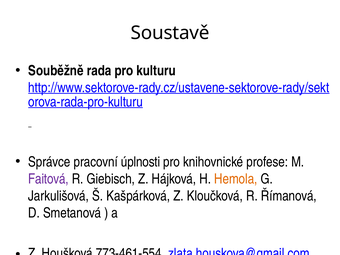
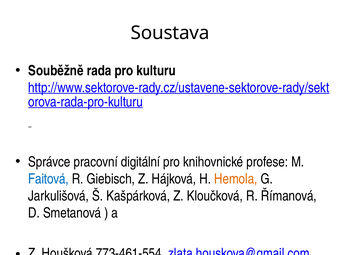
Soustavě: Soustavě -> Soustava
úplnosti: úplnosti -> digitální
Faitová colour: purple -> blue
